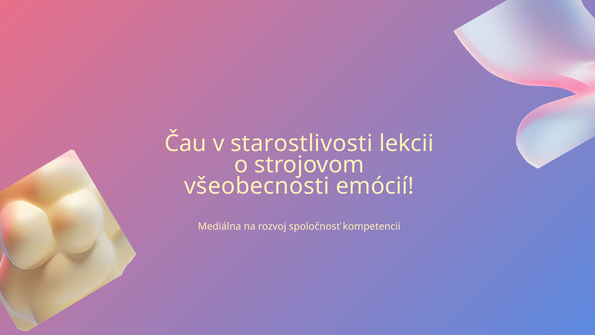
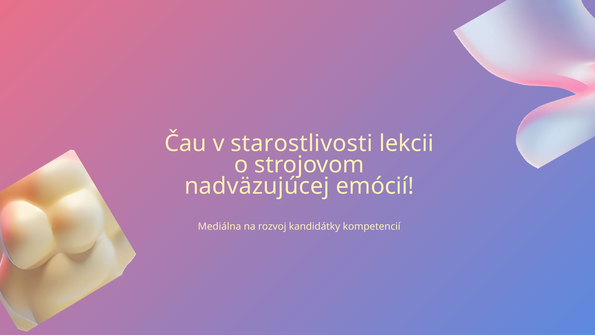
všeobecnosti: všeobecnosti -> nadväzujúcej
spoločnosť: spoločnosť -> kandidátky
